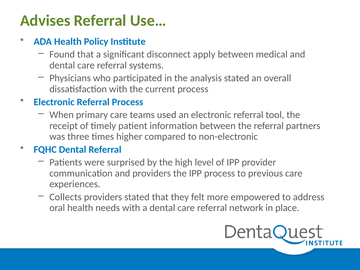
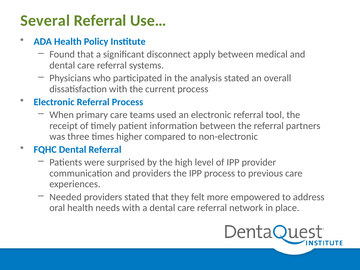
Advises: Advises -> Several
Collects: Collects -> Needed
